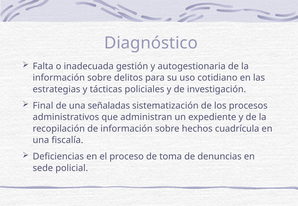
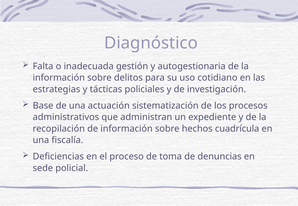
Final: Final -> Base
señaladas: señaladas -> actuación
